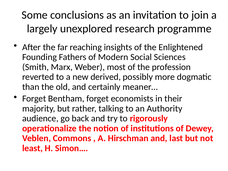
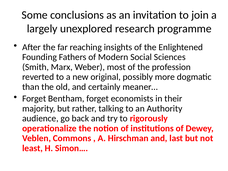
derived: derived -> original
